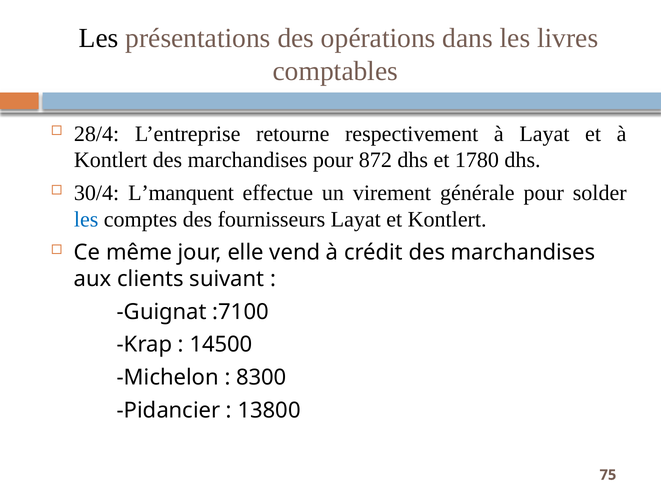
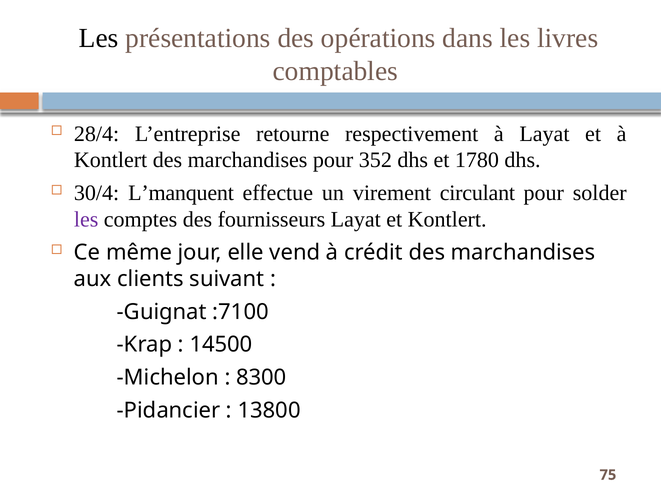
872: 872 -> 352
générale: générale -> circulant
les at (86, 219) colour: blue -> purple
